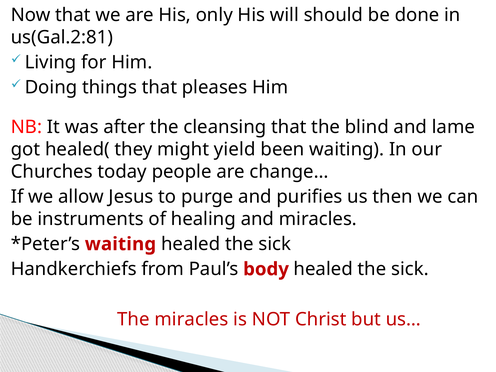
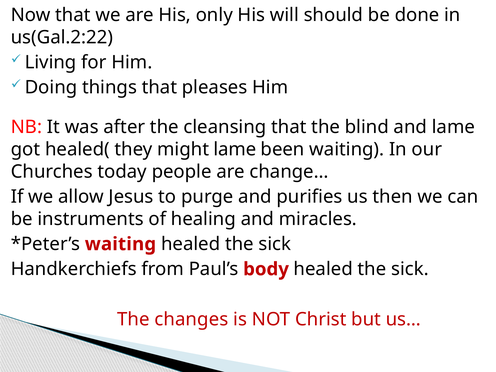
us(Gal.2:81: us(Gal.2:81 -> us(Gal.2:22
might yield: yield -> lame
The miracles: miracles -> changes
